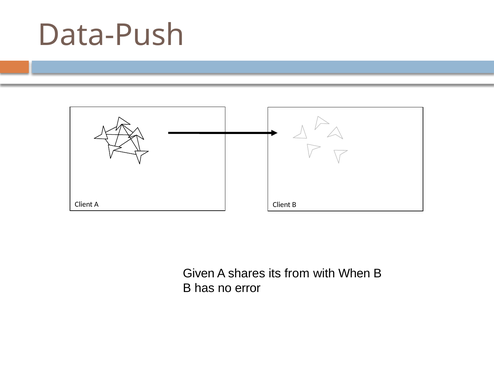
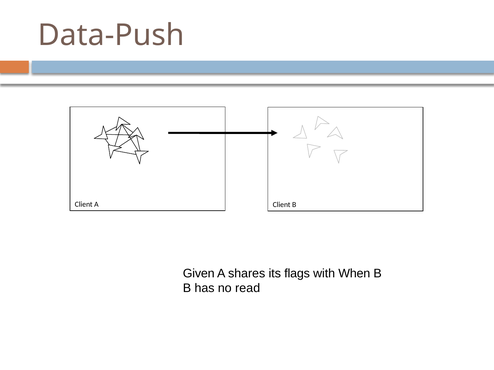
from: from -> flags
error: error -> read
